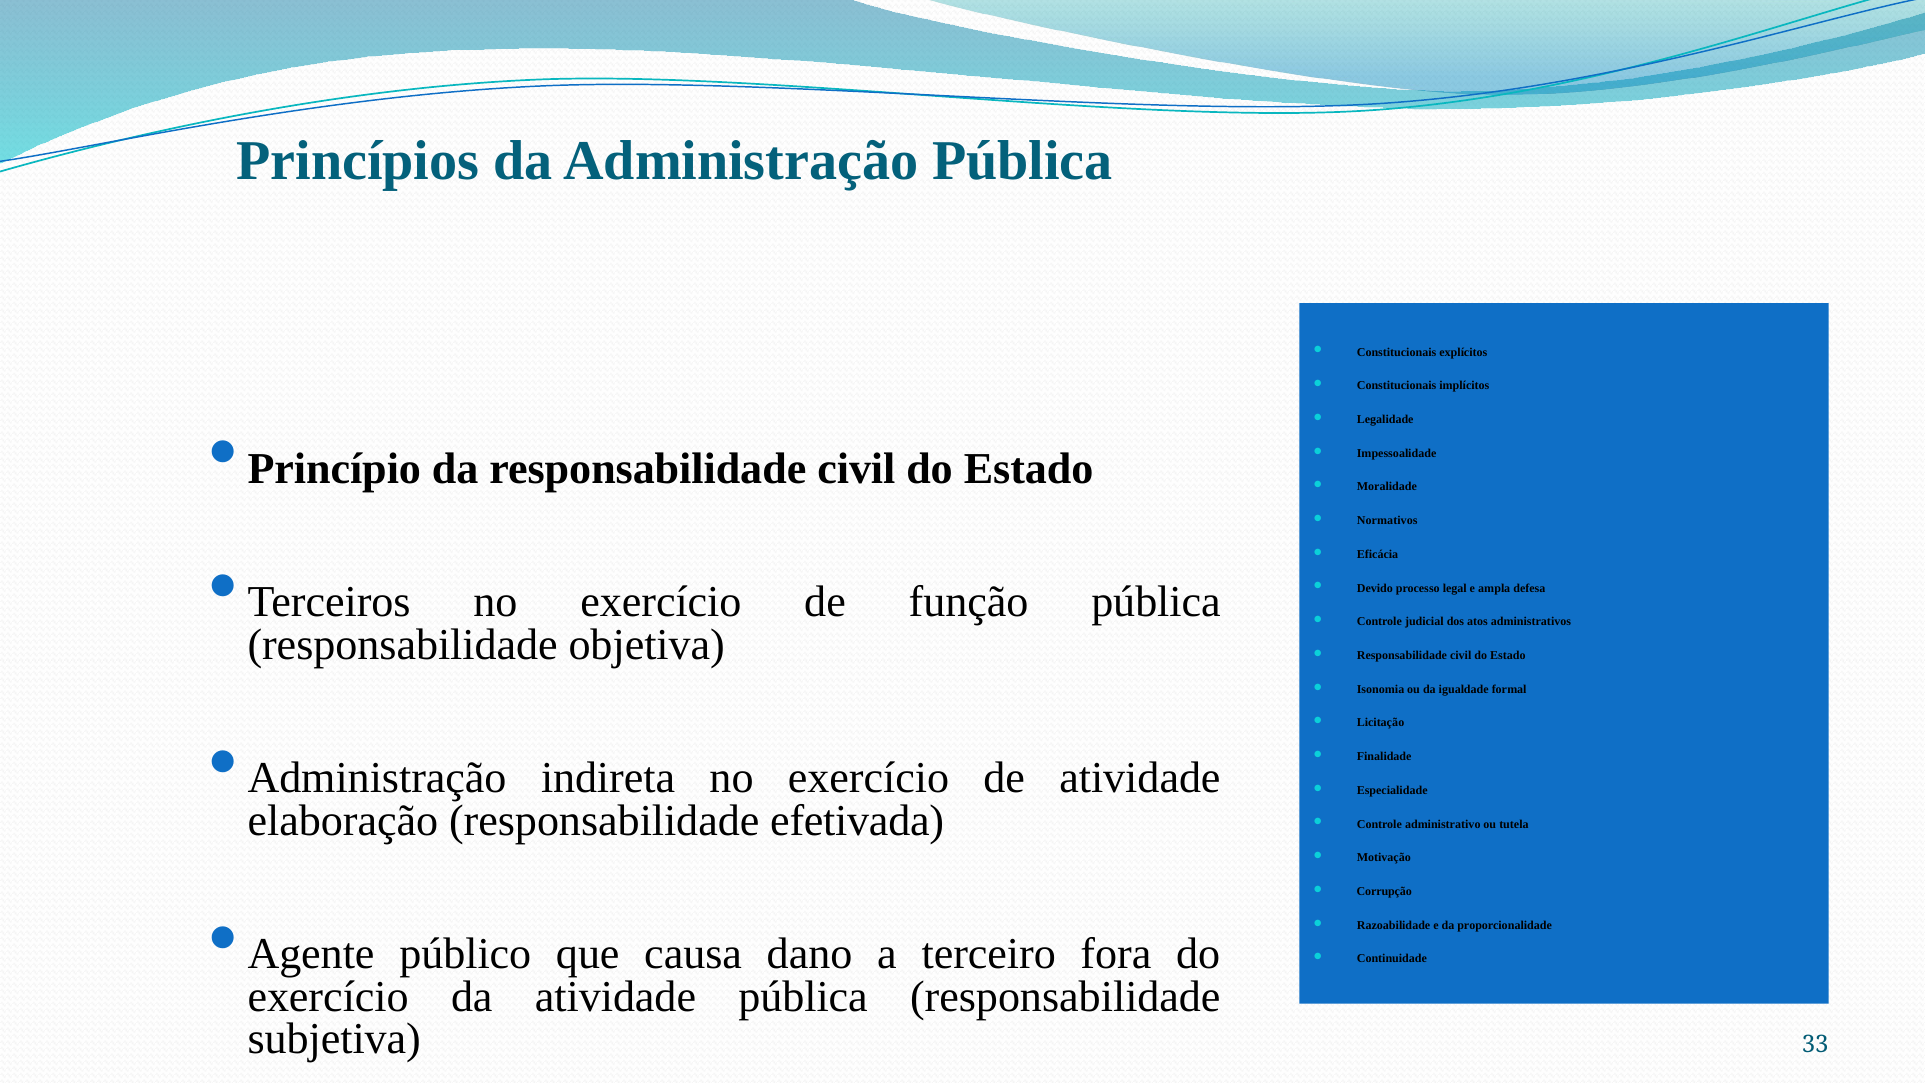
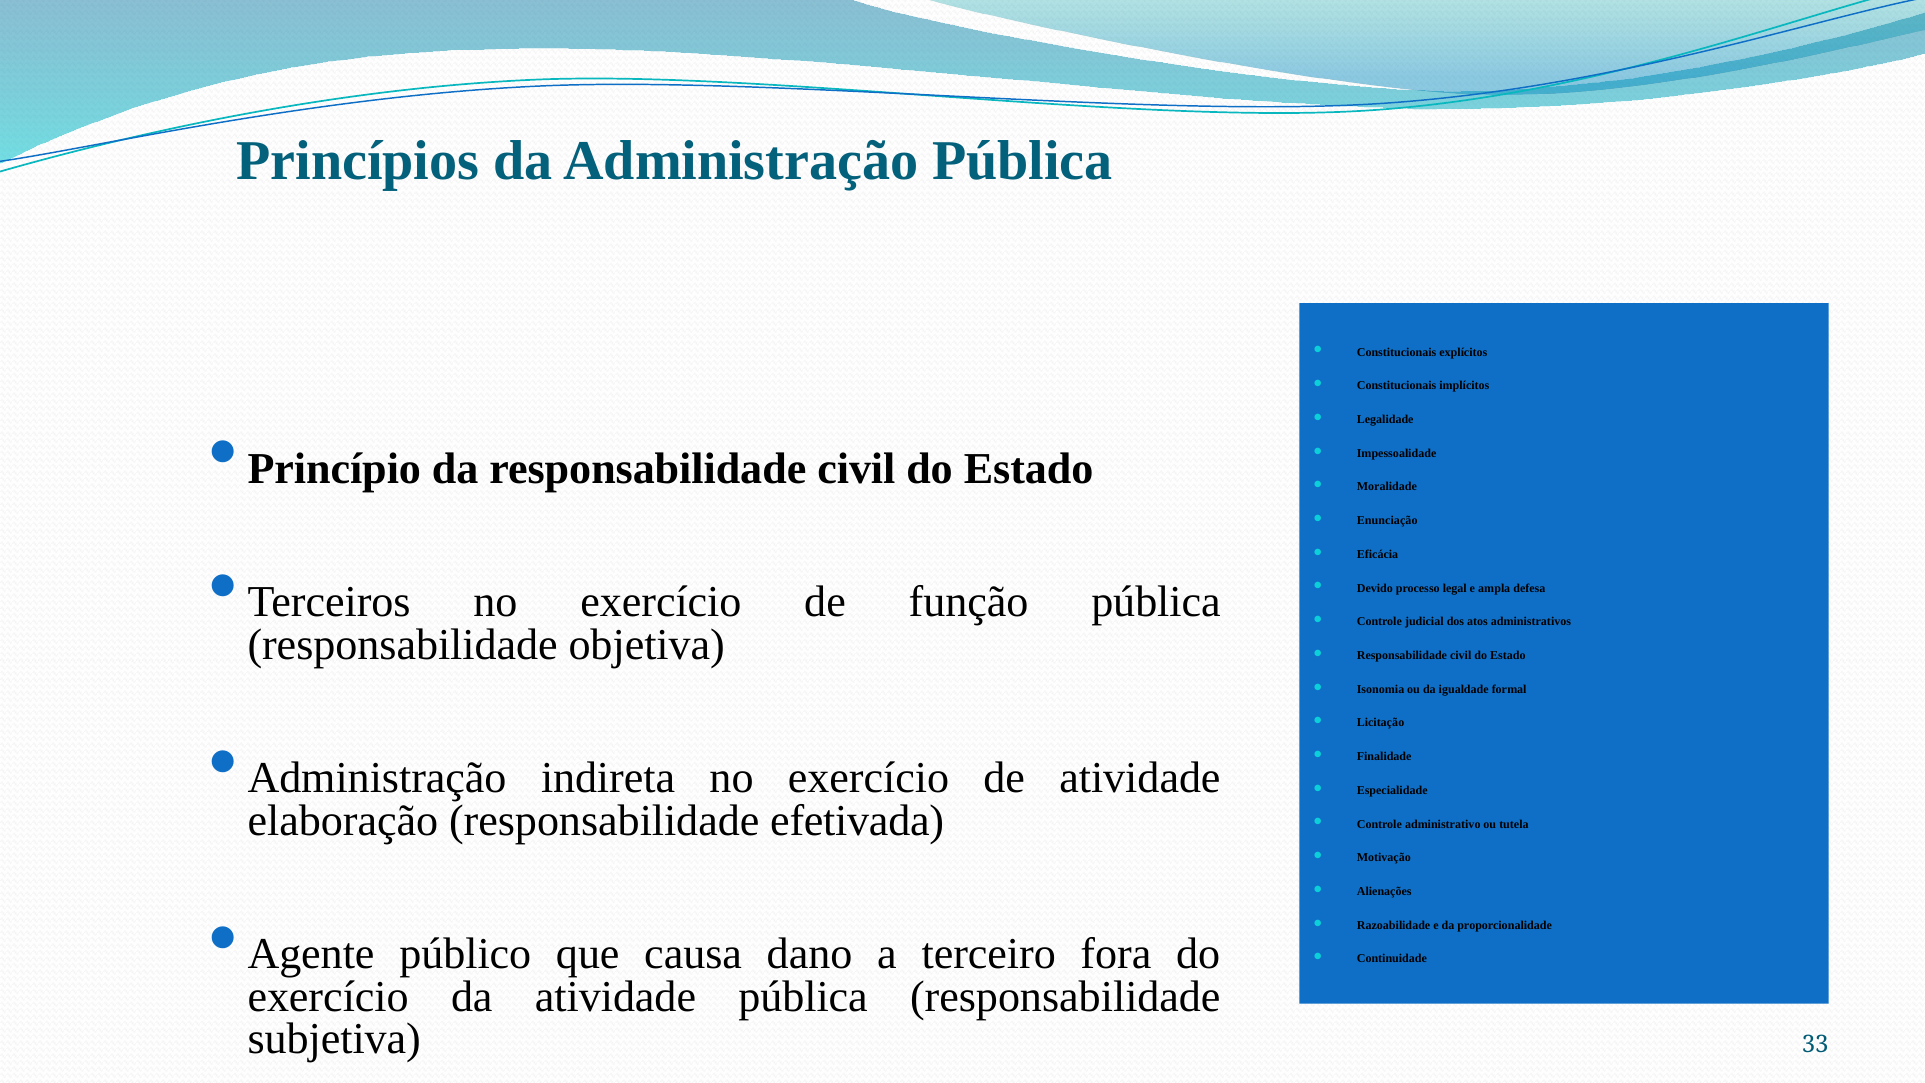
Normativos: Normativos -> Enunciação
Corrupção: Corrupção -> Alienações
